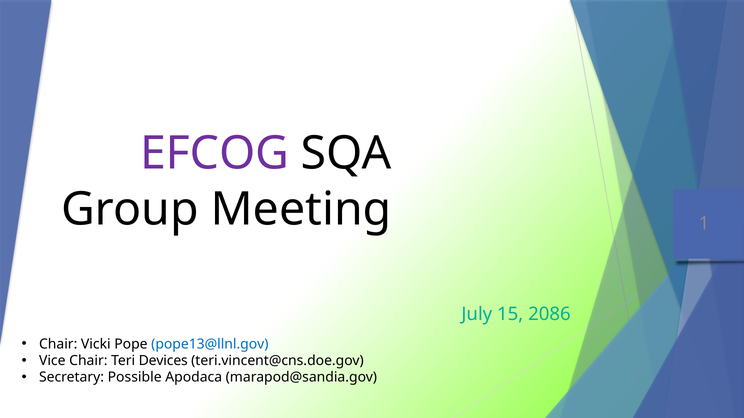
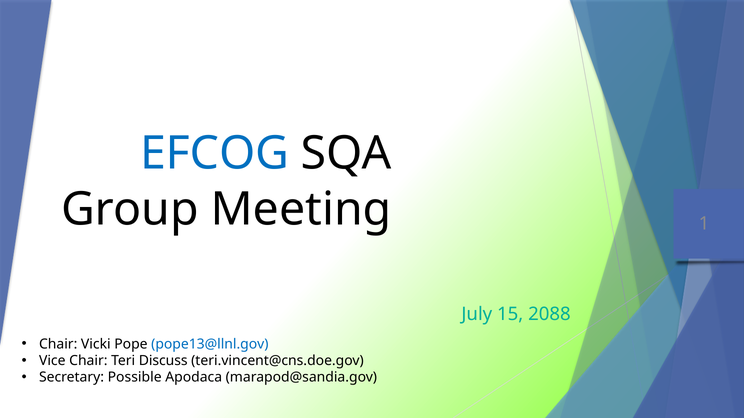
EFCOG colour: purple -> blue
2086: 2086 -> 2088
Devices: Devices -> Discuss
